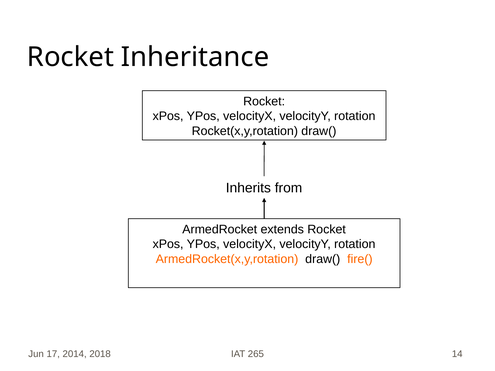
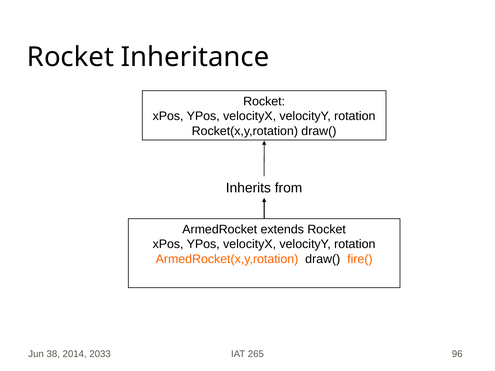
17: 17 -> 38
2018: 2018 -> 2033
14: 14 -> 96
